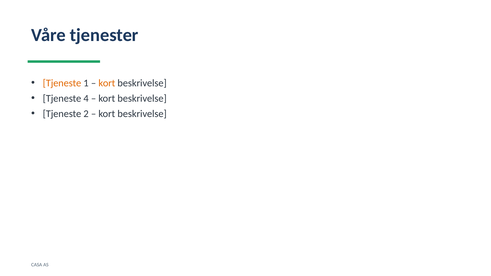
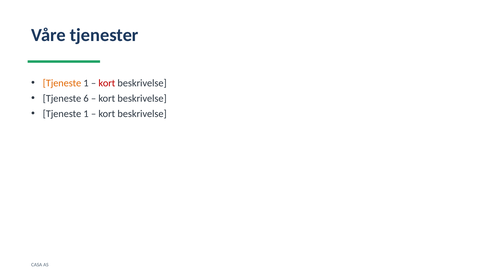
kort at (107, 83) colour: orange -> red
4: 4 -> 6
2 at (86, 114): 2 -> 1
